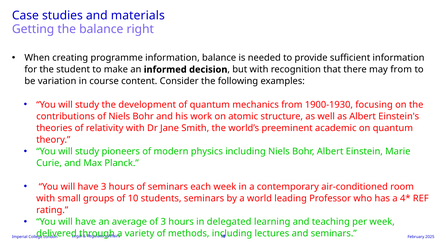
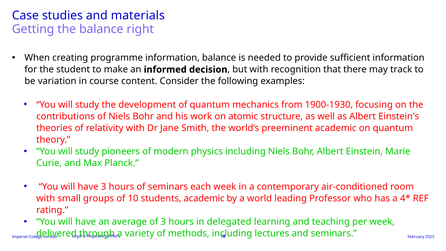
may from: from -> track
students seminars: seminars -> academic
